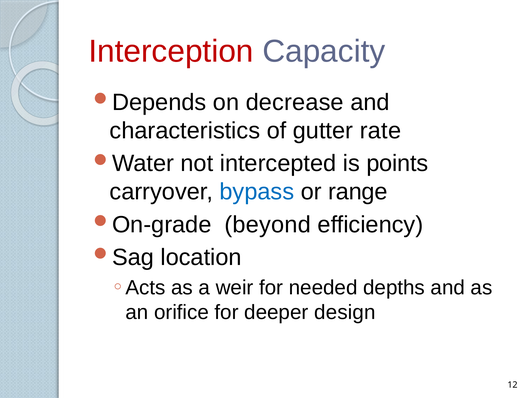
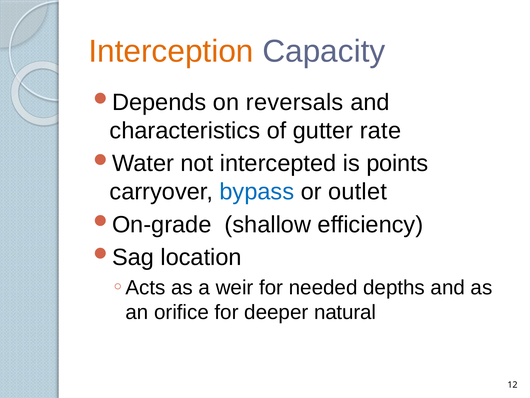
Interception colour: red -> orange
decrease: decrease -> reversals
range: range -> outlet
beyond: beyond -> shallow
design: design -> natural
